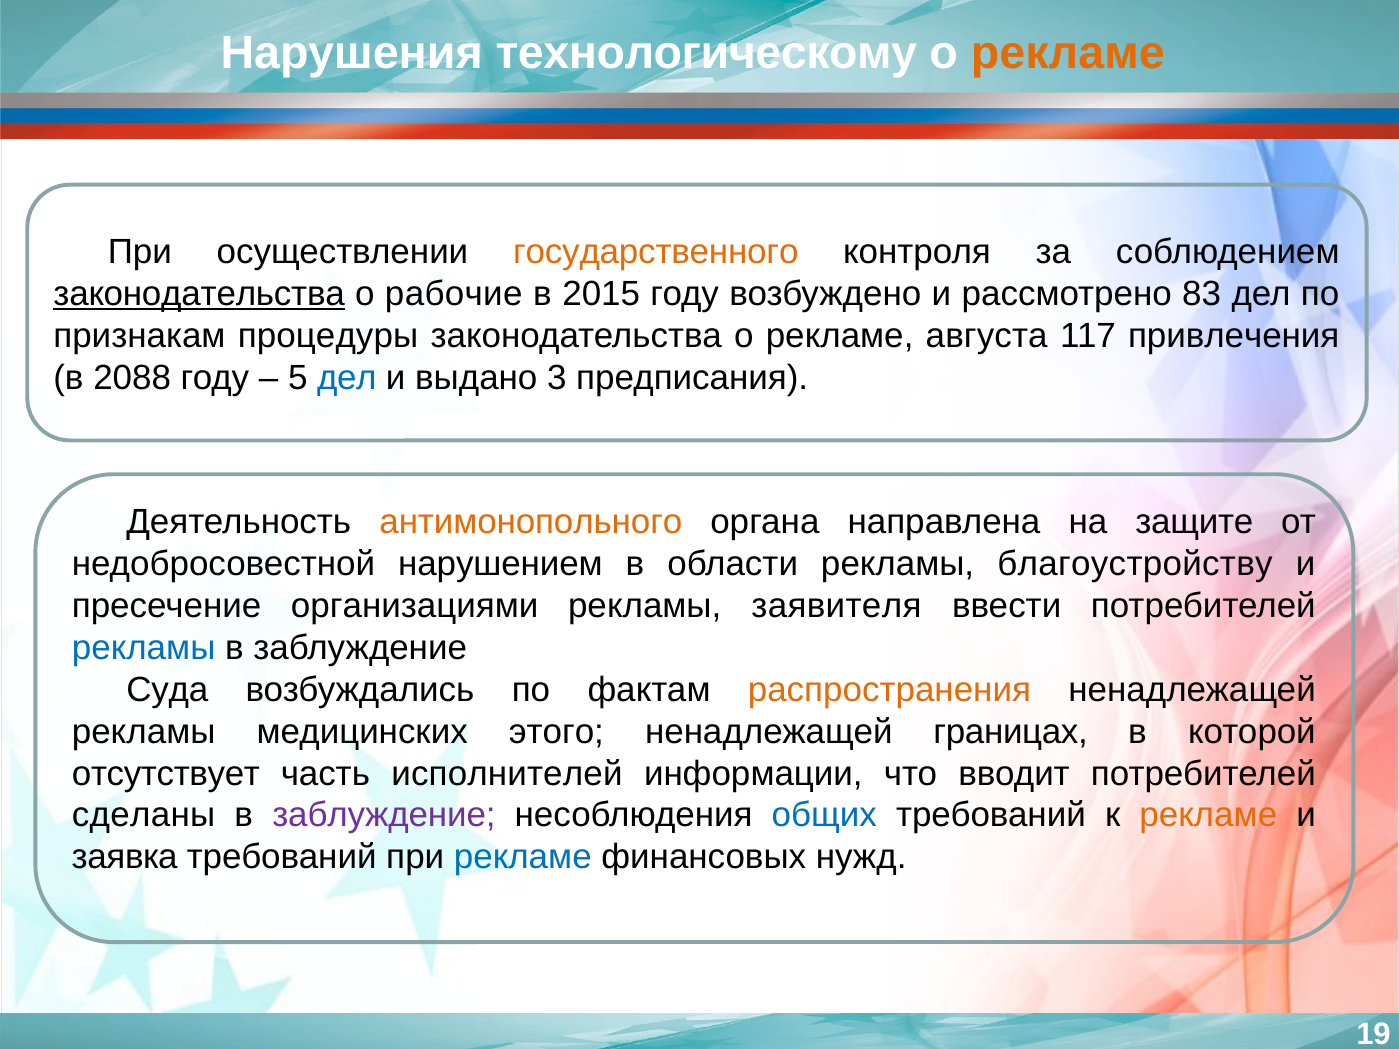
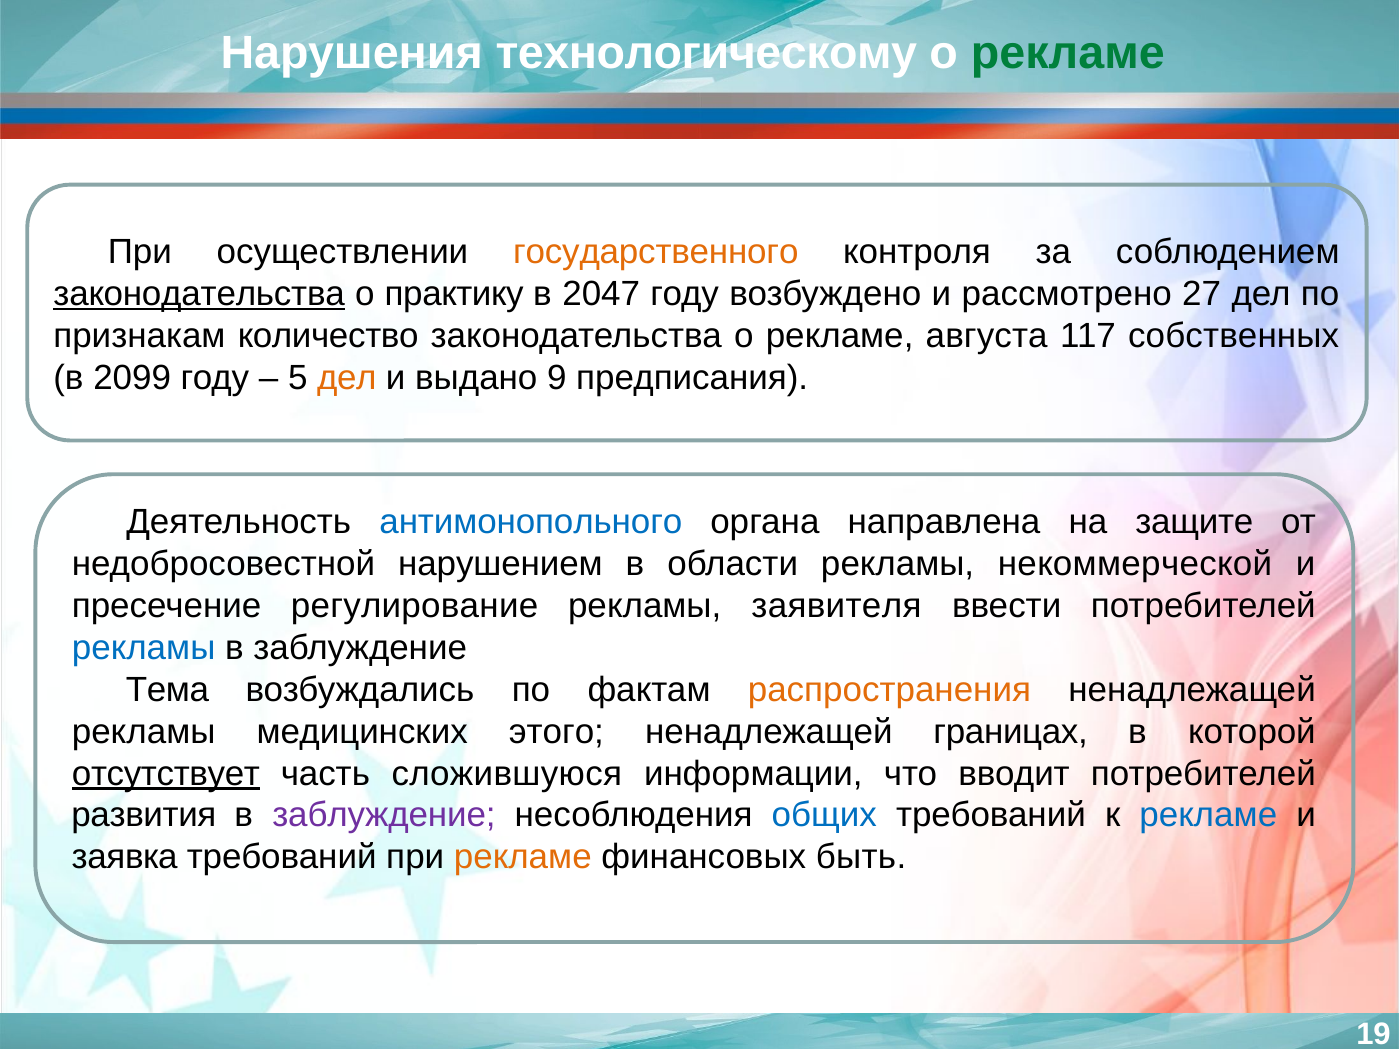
рекламе at (1068, 54) colour: orange -> green
рабочие: рабочие -> практику
2015: 2015 -> 2047
83: 83 -> 27
процедуры: процедуры -> количество
привлечения: привлечения -> собственных
2088: 2088 -> 2099
дел at (347, 378) colour: blue -> orange
3: 3 -> 9
антимонопольного colour: orange -> blue
благоустройству: благоустройству -> некоммерческой
организациями: организациями -> регулирование
Суда: Суда -> Тема
отсутствует underline: none -> present
исполнителей: исполнителей -> сложившуюся
сделаны: сделаны -> развития
рекламе at (1208, 816) colour: orange -> blue
рекламе at (523, 858) colour: blue -> orange
нужд: нужд -> быть
